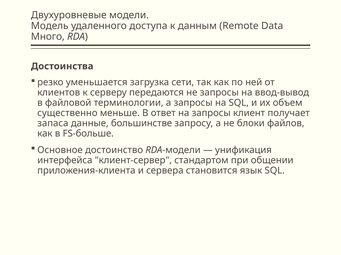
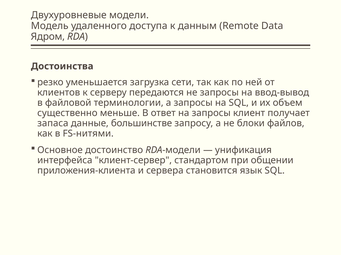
Много: Много -> Ядром
FS-больше: FS-больше -> FS-нитями
